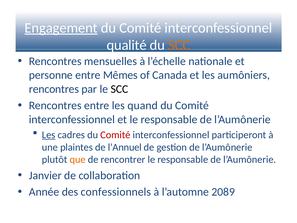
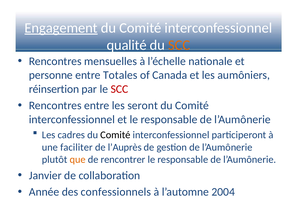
Mêmes: Mêmes -> Totales
rencontres at (54, 89): rencontres -> réinsertion
SCC at (119, 89) colour: black -> red
quand: quand -> seront
Les at (49, 135) underline: present -> none
Comité at (115, 135) colour: red -> black
plaintes: plaintes -> faciliter
l’Annuel: l’Annuel -> l’Auprès
2089: 2089 -> 2004
